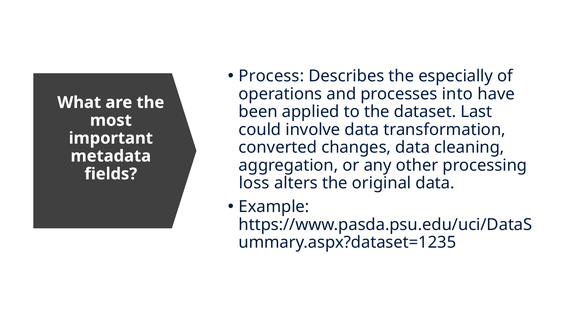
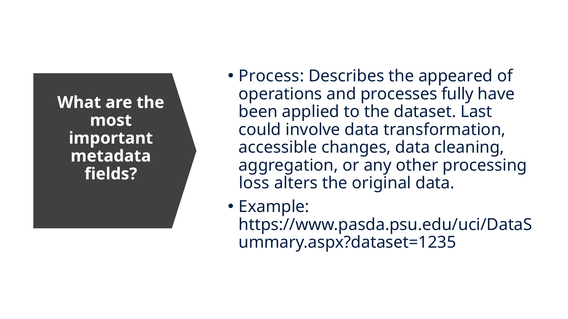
especially: especially -> appeared
into: into -> fully
converted: converted -> accessible
